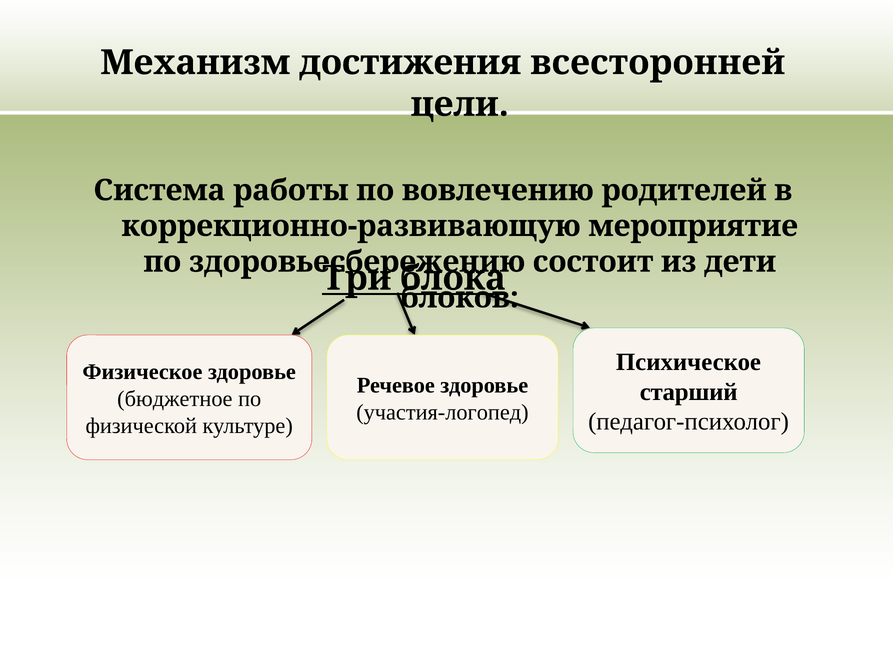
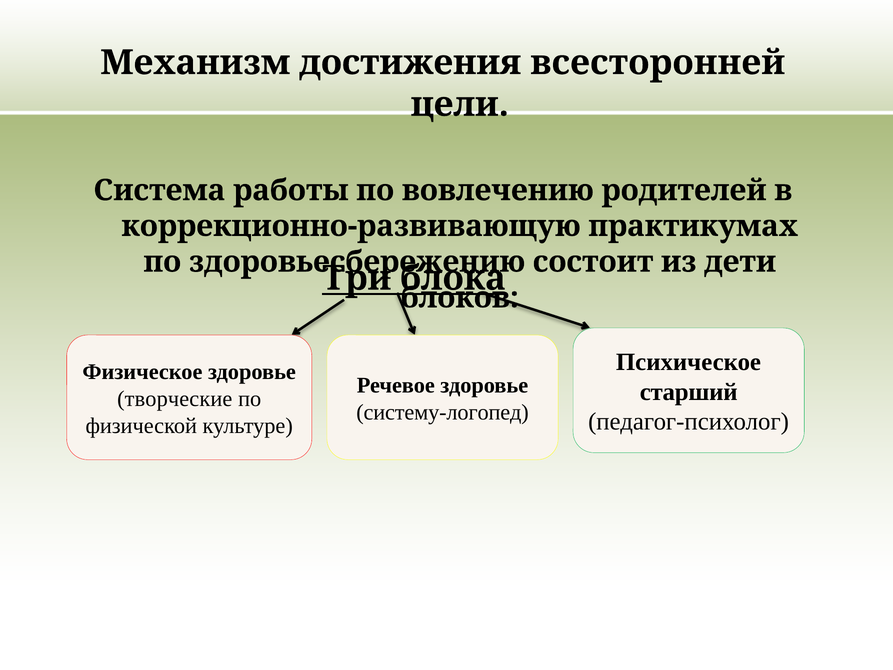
мероприятие: мероприятие -> практикумах
бюджетное: бюджетное -> творческие
участия-логопед: участия-логопед -> систему-логопед
